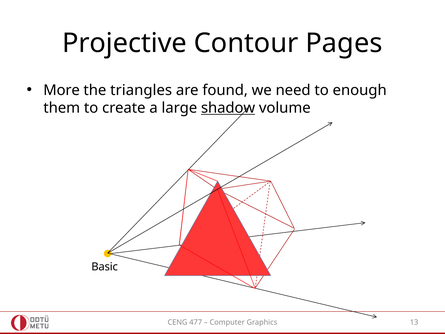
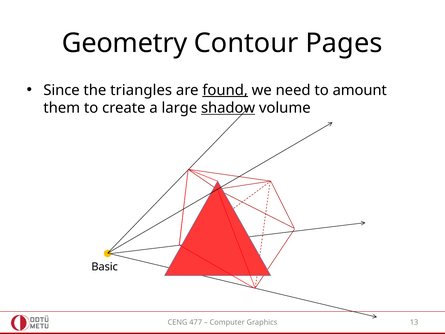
Projective: Projective -> Geometry
More: More -> Since
found underline: none -> present
enough: enough -> amount
